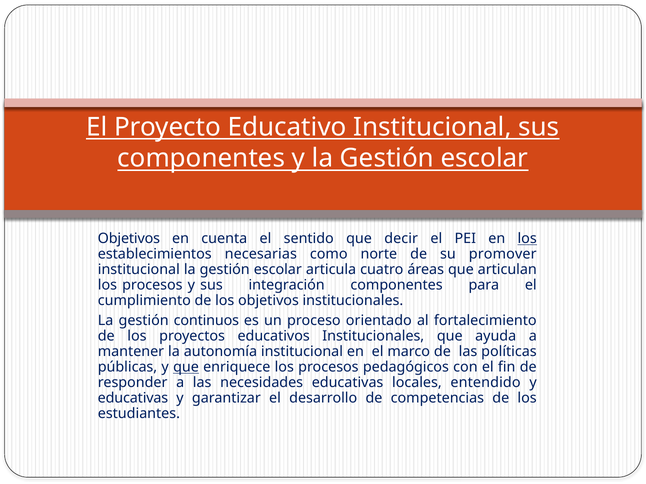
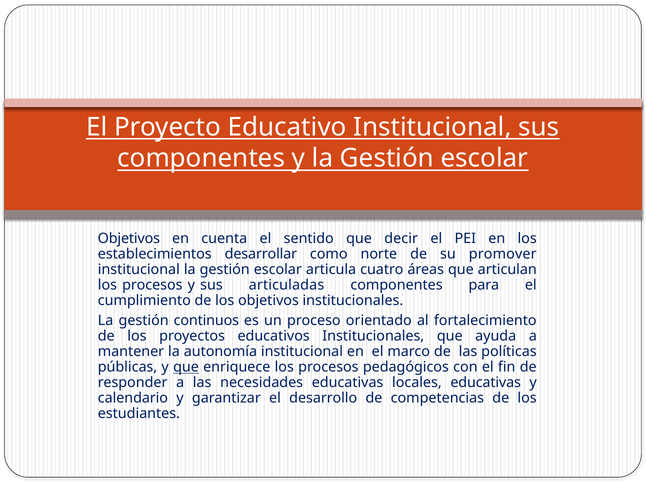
los at (527, 239) underline: present -> none
necesarias: necesarias -> desarrollar
integración: integración -> articuladas
locales entendido: entendido -> educativas
educativas at (133, 398): educativas -> calendario
